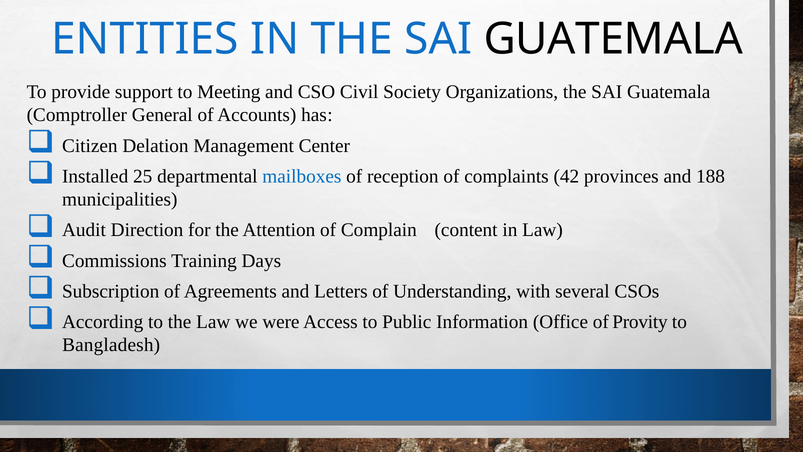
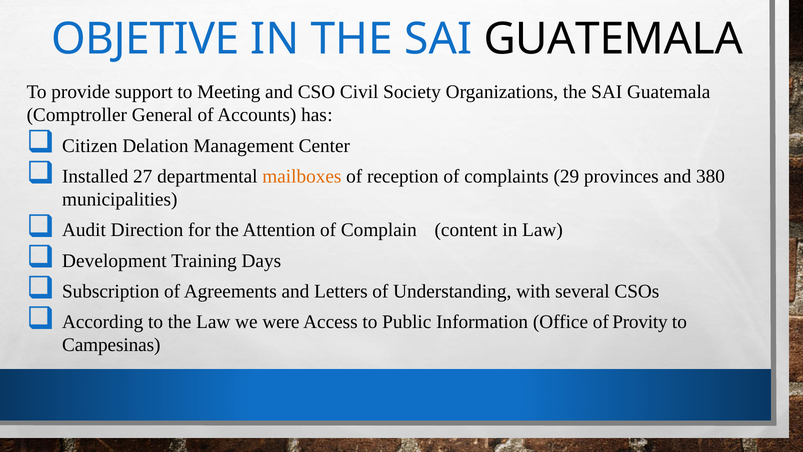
ENTITIES: ENTITIES -> OBJETIVE
25: 25 -> 27
mailboxes colour: blue -> orange
42: 42 -> 29
188: 188 -> 380
Commissions: Commissions -> Development
Bangladesh: Bangladesh -> Campesinas
